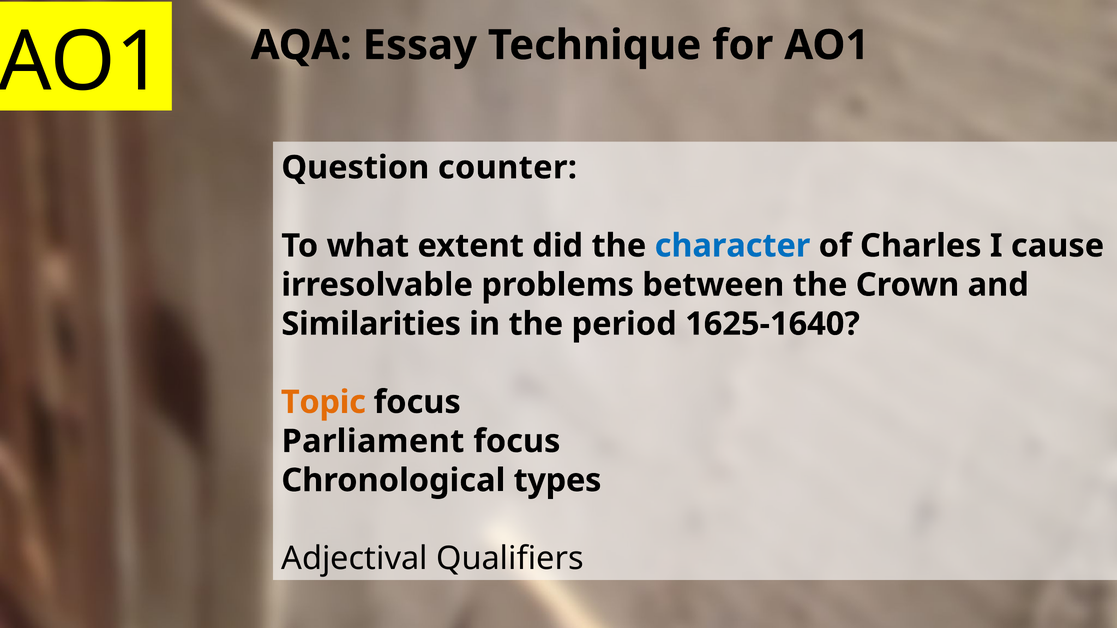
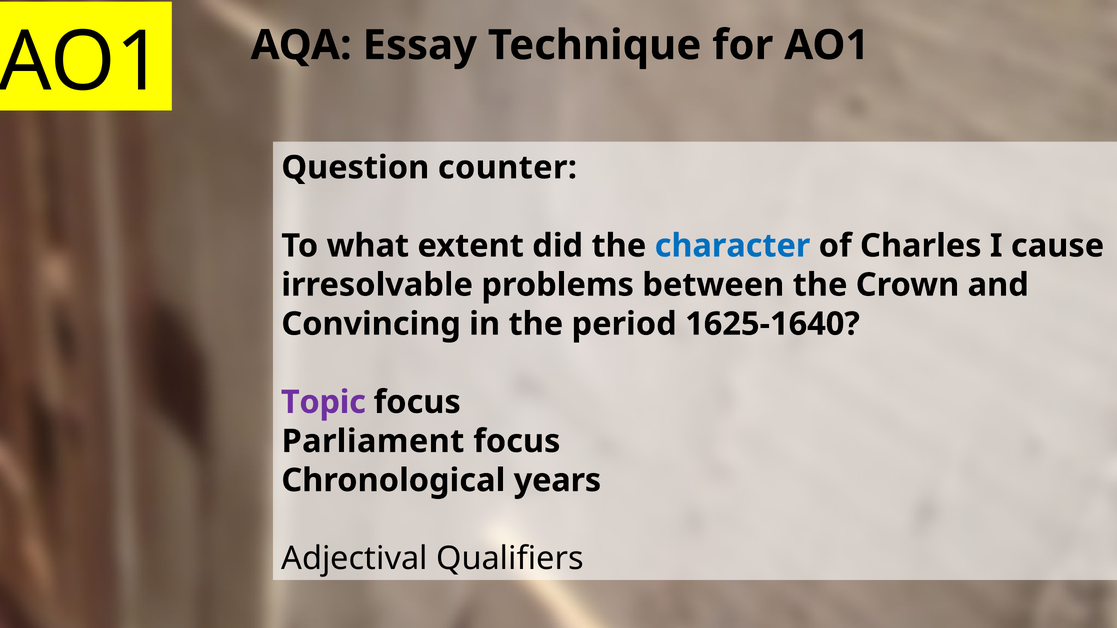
Similarities: Similarities -> Convincing
Topic colour: orange -> purple
types: types -> years
